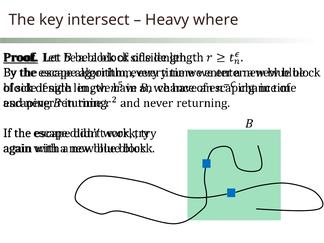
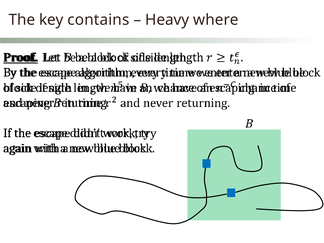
intersect: intersect -> contains
